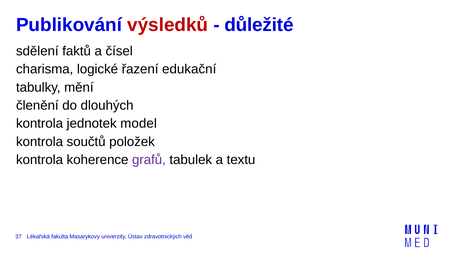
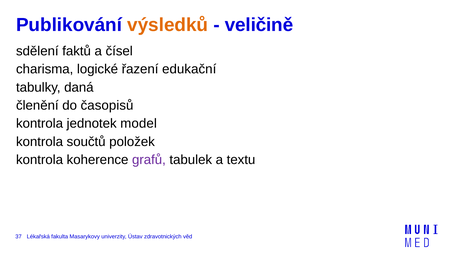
výsledků colour: red -> orange
důležité: důležité -> veličině
mění: mění -> daná
dlouhých: dlouhých -> časopisů
